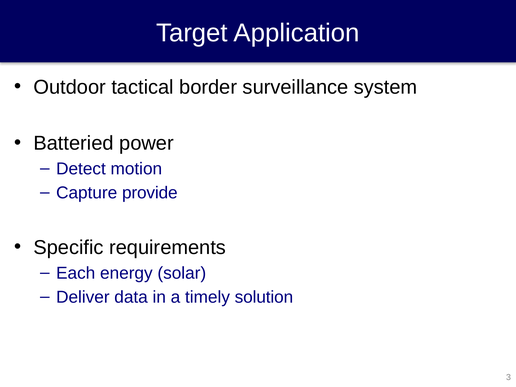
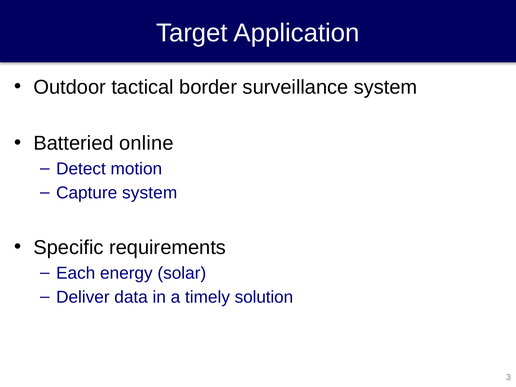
power: power -> online
Capture provide: provide -> system
